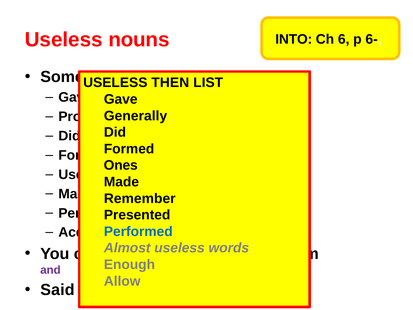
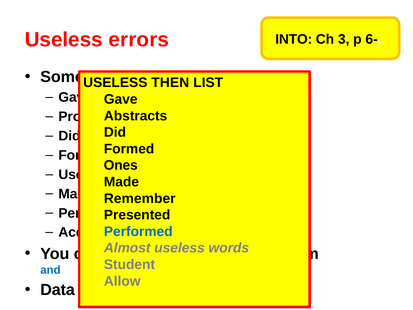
nouns: nouns -> errors
6: 6 -> 3
Generally: Generally -> Abstracts
Enough: Enough -> Student
and colour: purple -> blue
Said: Said -> Data
